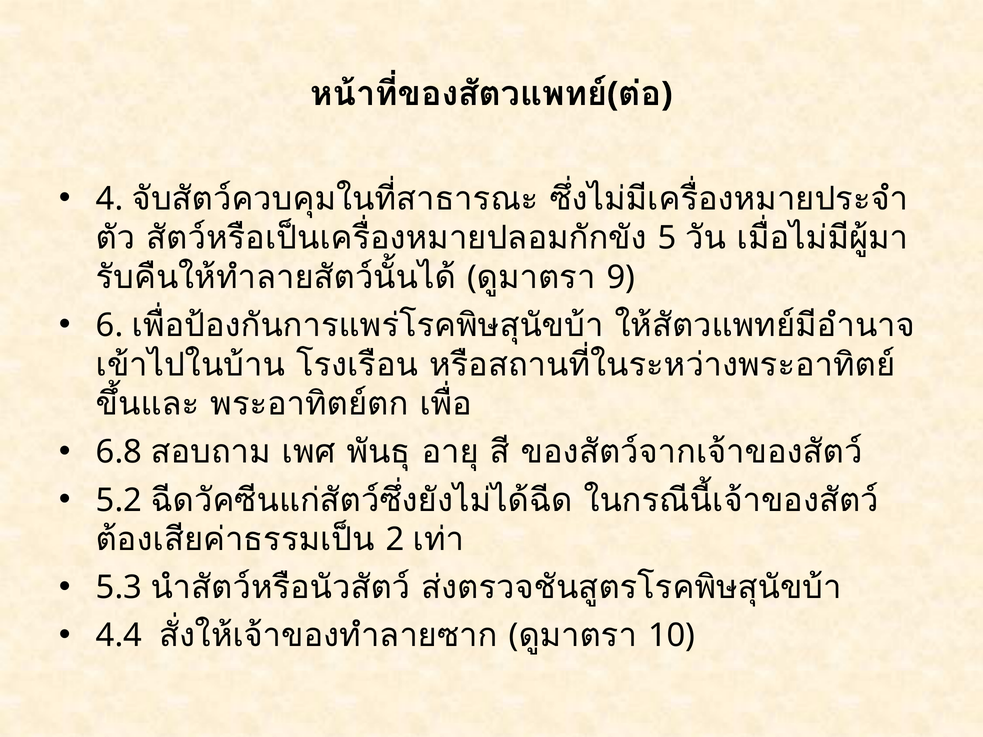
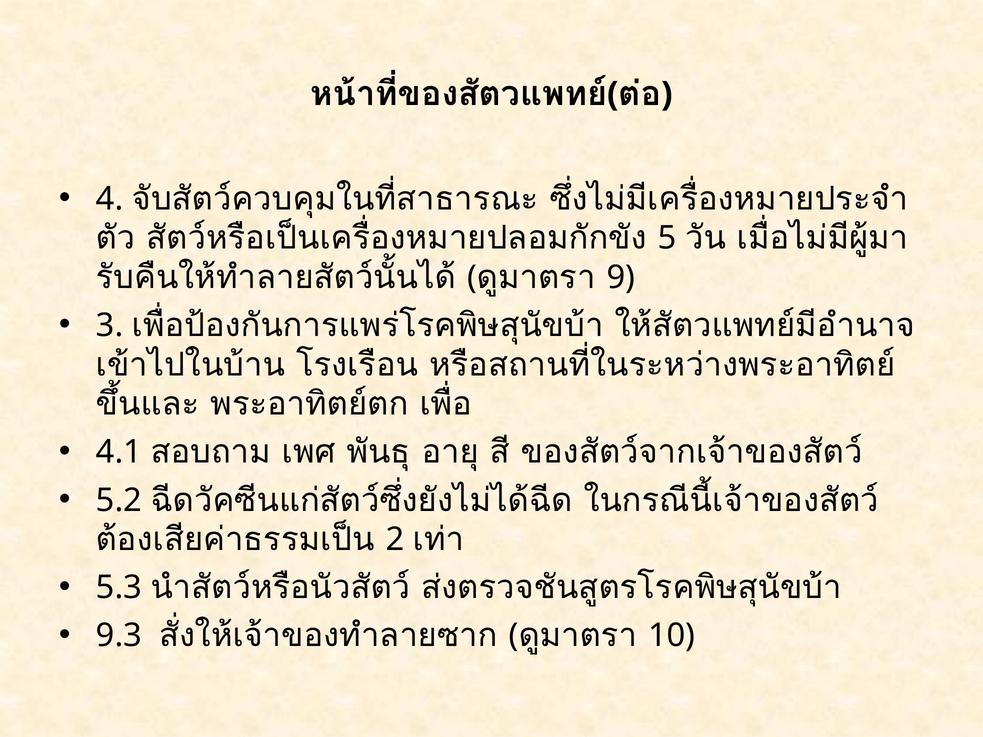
6: 6 -> 3
6.8: 6.8 -> 4.1
4.4: 4.4 -> 9.3
